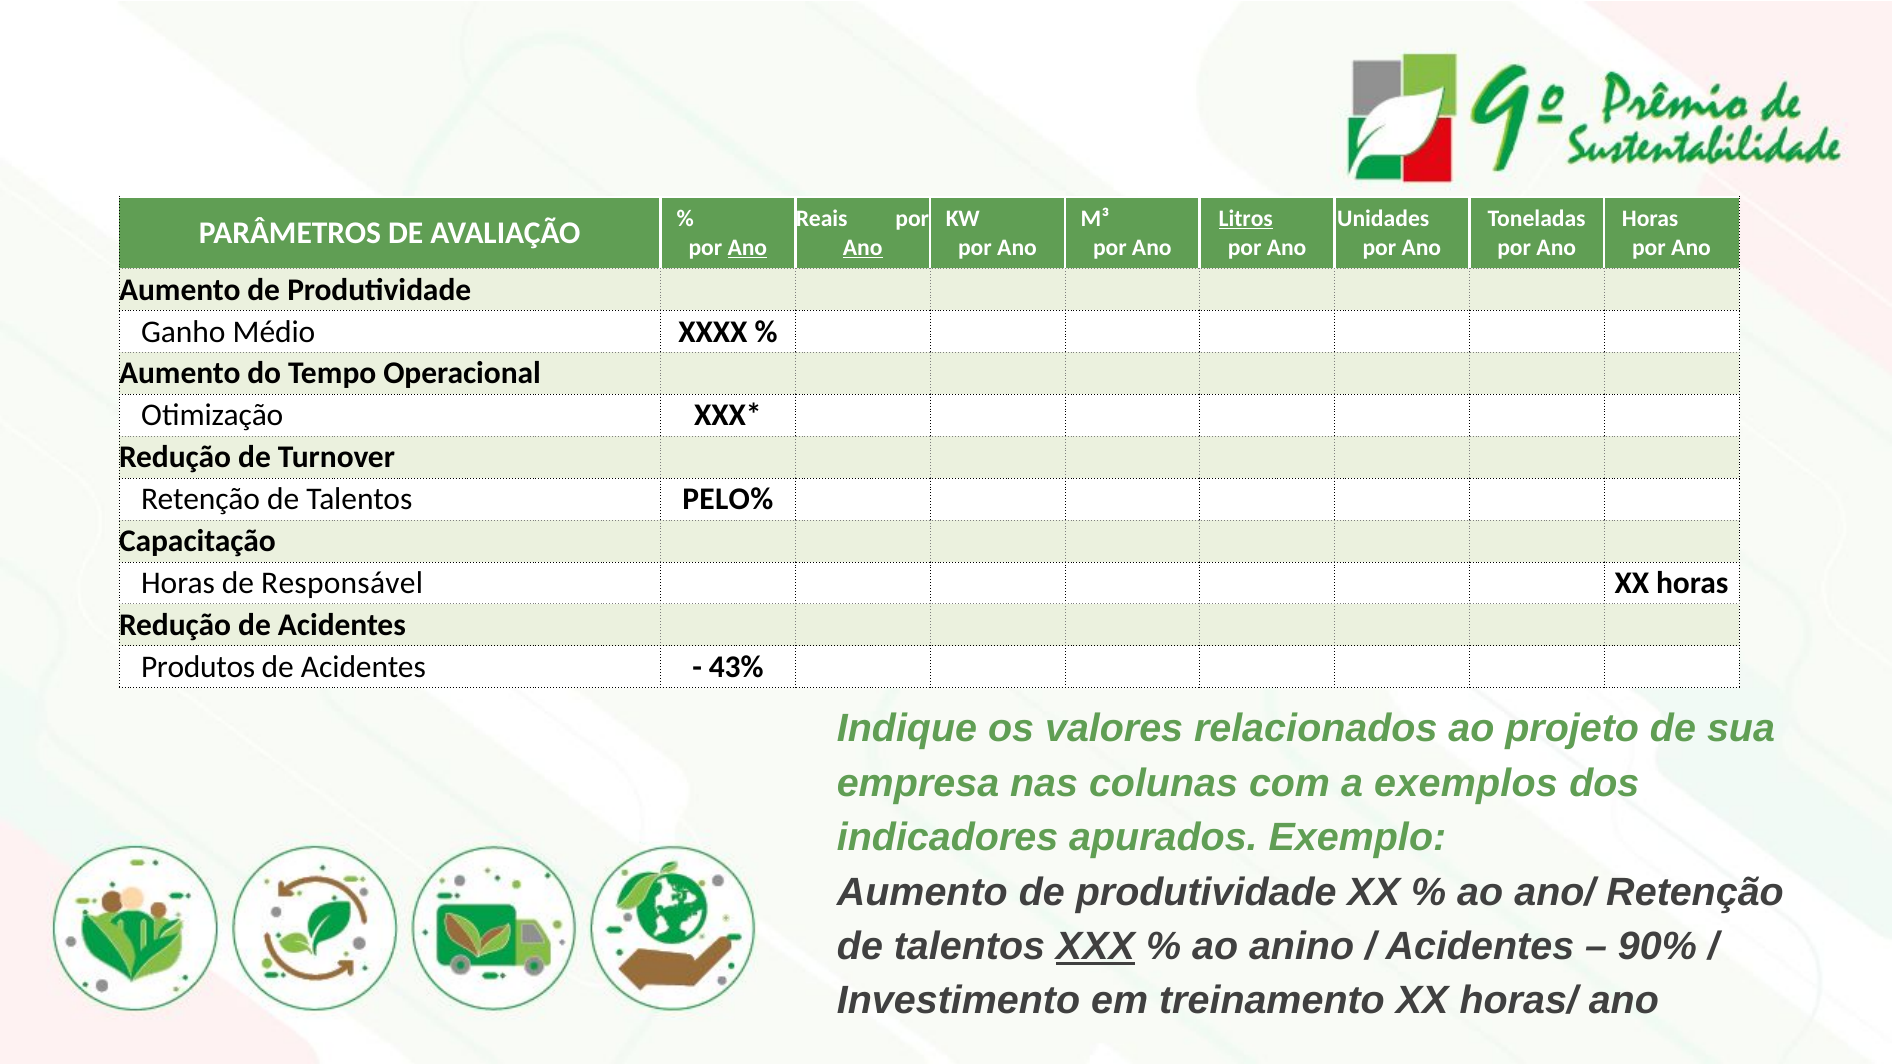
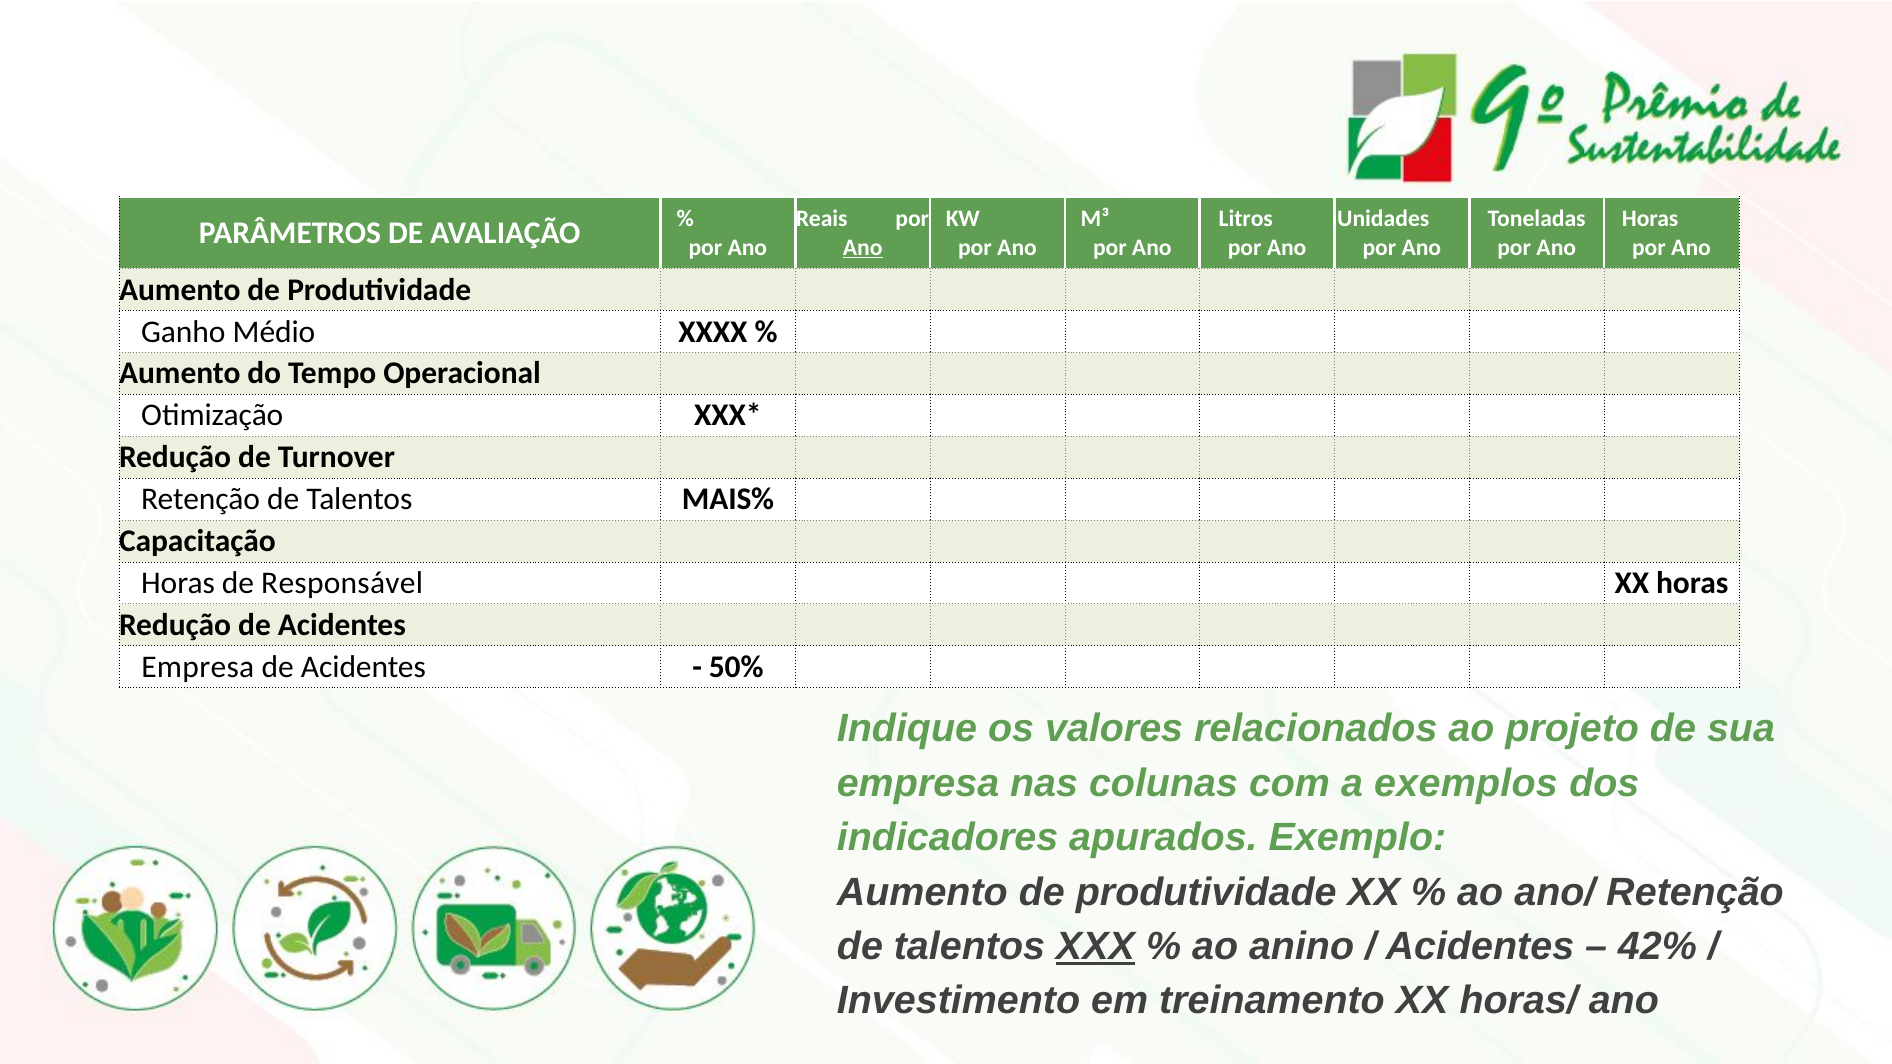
Litros underline: present -> none
Ano at (747, 247) underline: present -> none
PELO%: PELO% -> MAIS%
Produtos at (198, 667): Produtos -> Empresa
43%: 43% -> 50%
90%: 90% -> 42%
